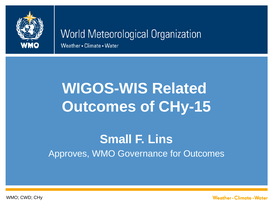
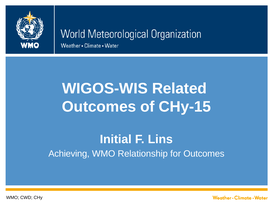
Small: Small -> Initial
Approves: Approves -> Achieving
Governance: Governance -> Relationship
